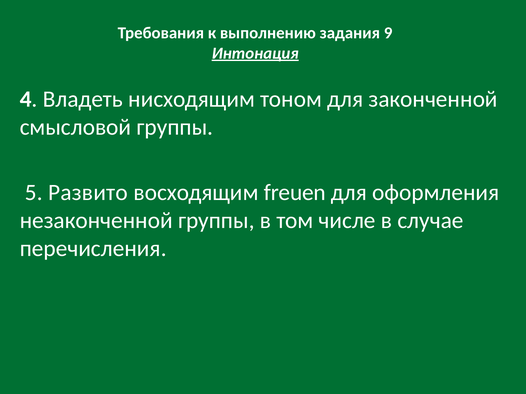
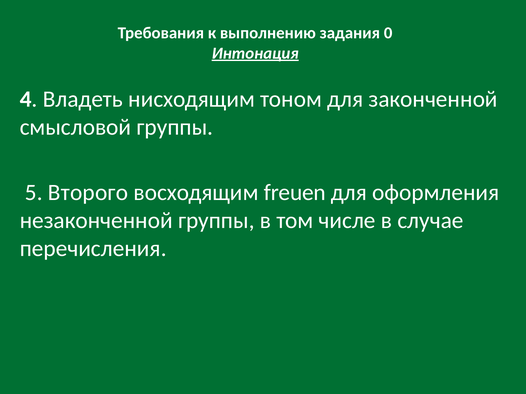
9: 9 -> 0
Развито: Развито -> Второго
